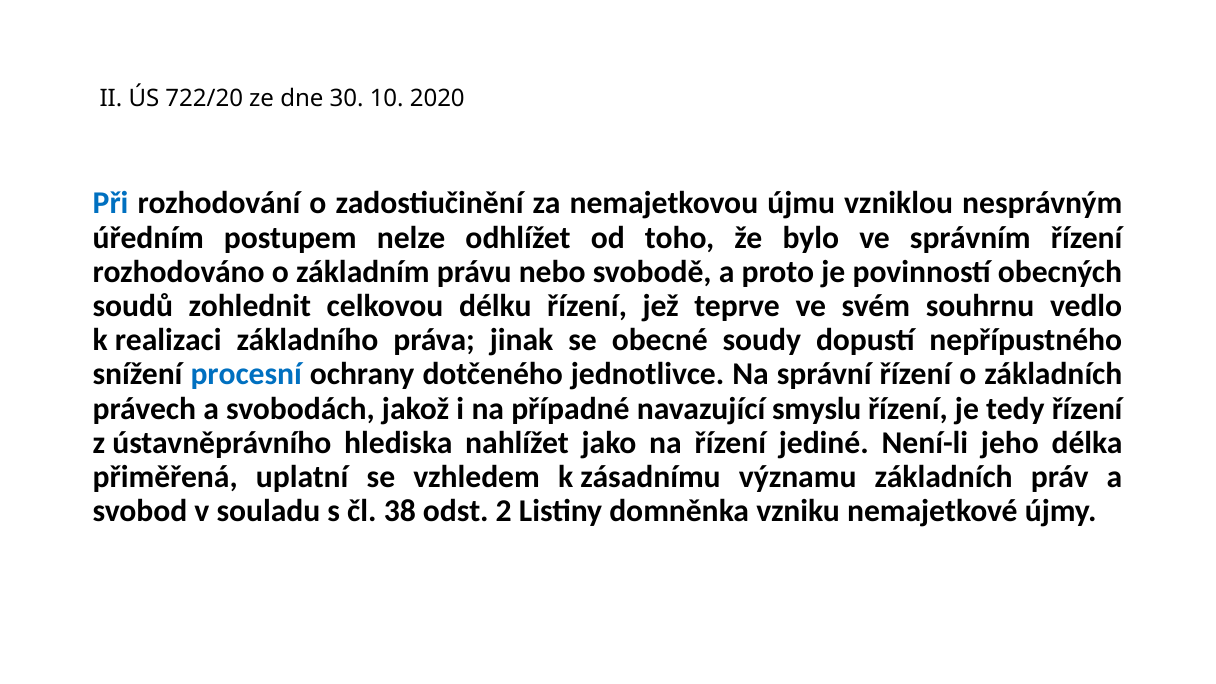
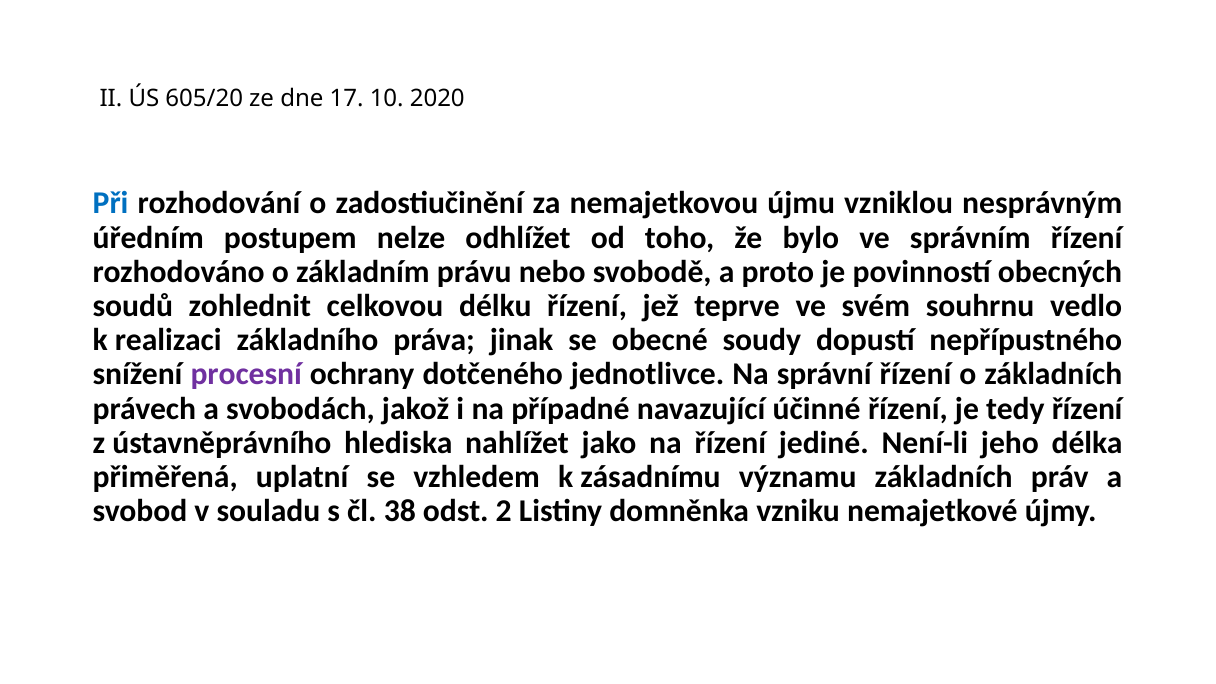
722/20: 722/20 -> 605/20
30: 30 -> 17
procesní colour: blue -> purple
smyslu: smyslu -> účinné
